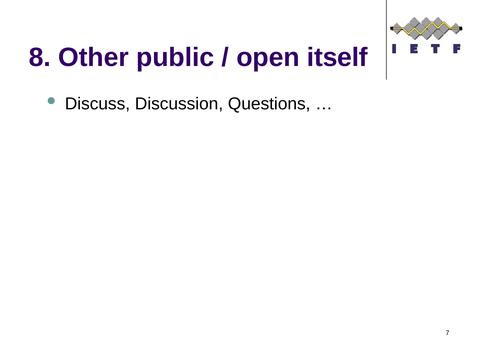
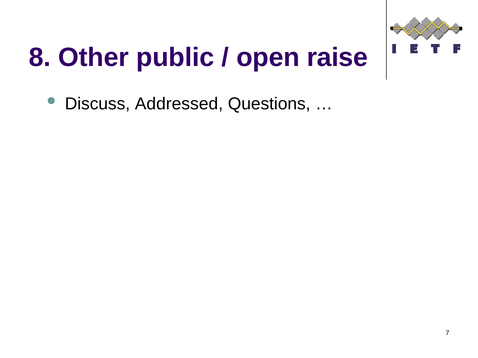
itself: itself -> raise
Discussion: Discussion -> Addressed
